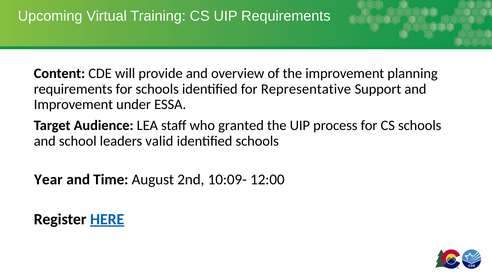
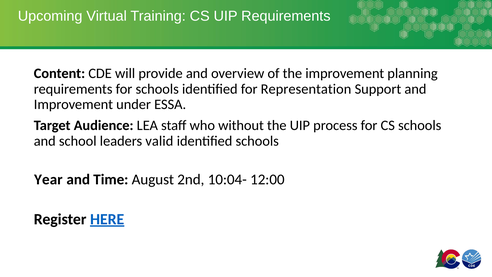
Representative: Representative -> Representation
granted: granted -> without
10:09-: 10:09- -> 10:04-
